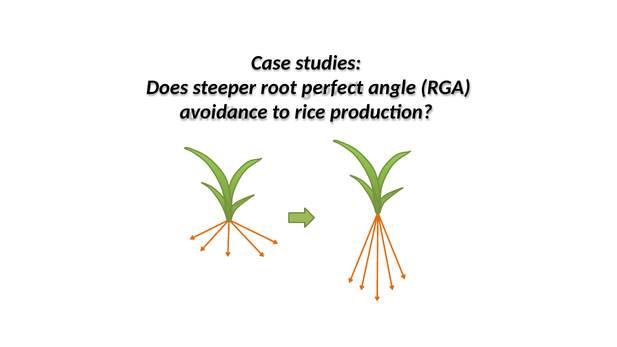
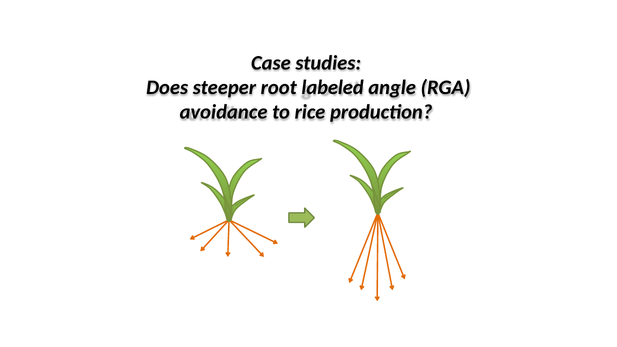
perfect: perfect -> labeled
